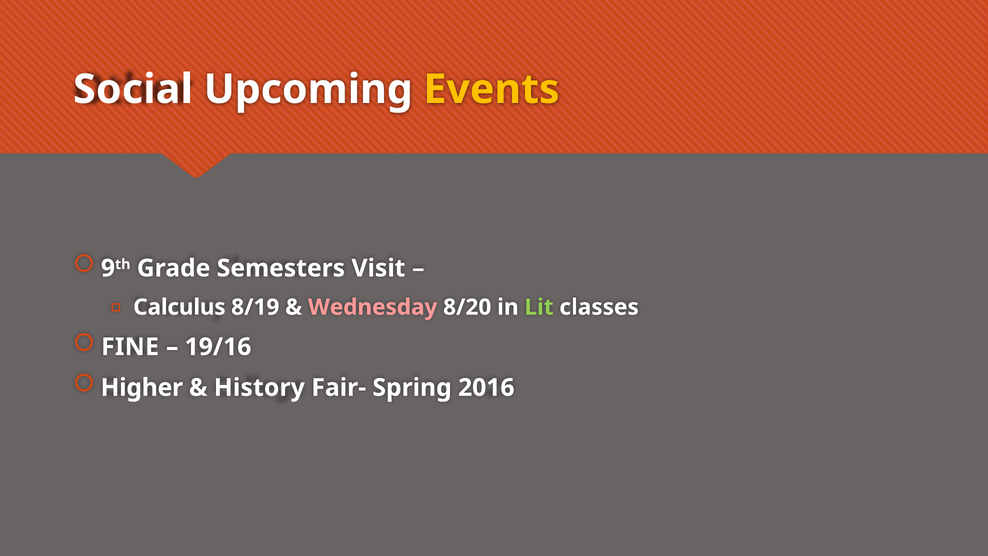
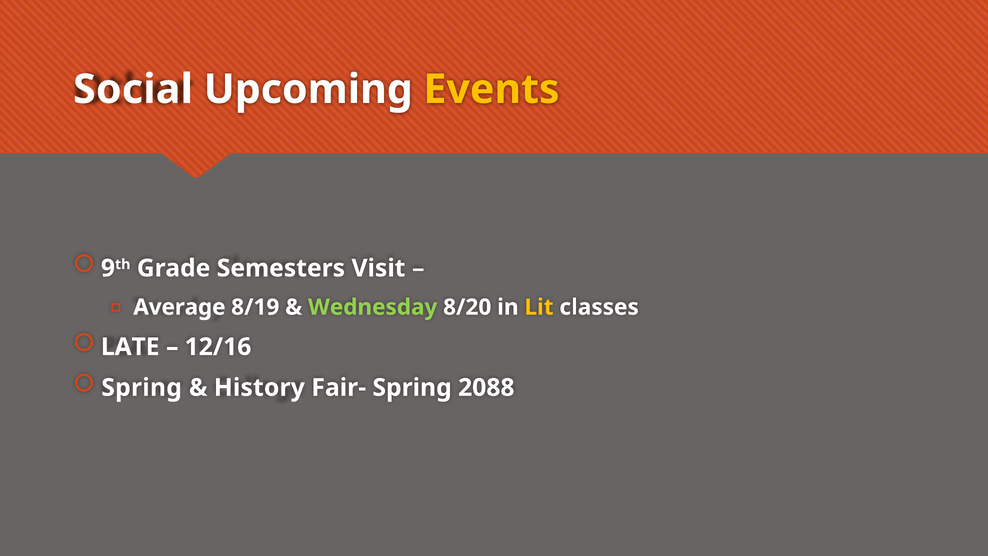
Calculus: Calculus -> Average
Wednesday colour: pink -> light green
Lit colour: light green -> yellow
FINE: FINE -> LATE
19/16: 19/16 -> 12/16
Higher at (142, 387): Higher -> Spring
2016: 2016 -> 2088
